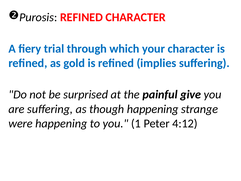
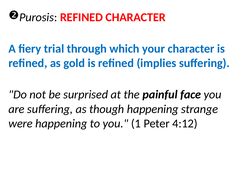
give: give -> face
